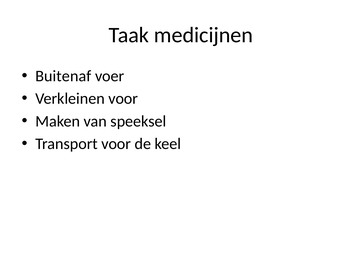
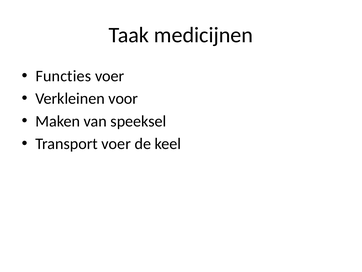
Buitenaf: Buitenaf -> Functies
Transport voor: voor -> voer
